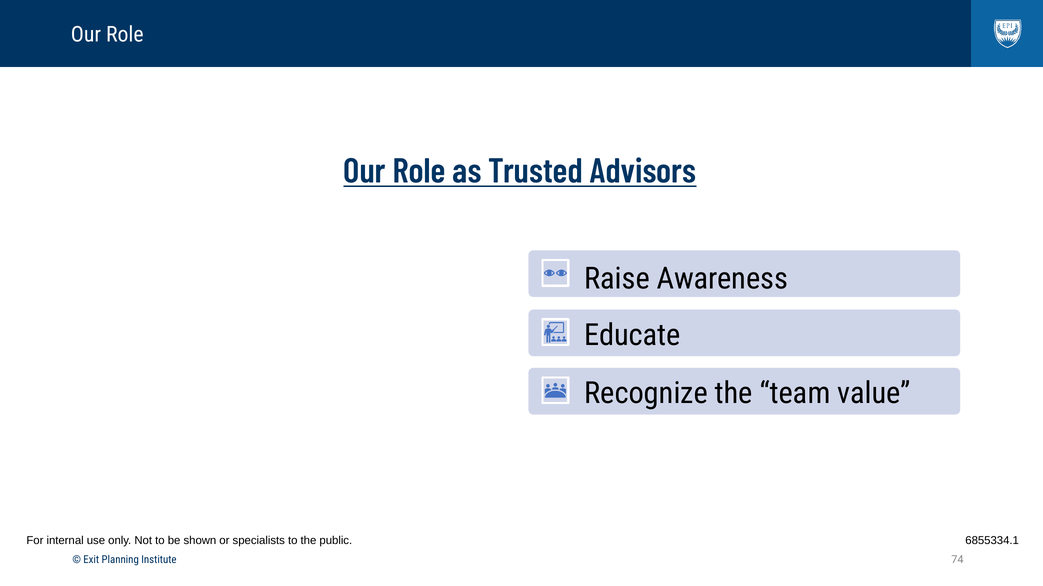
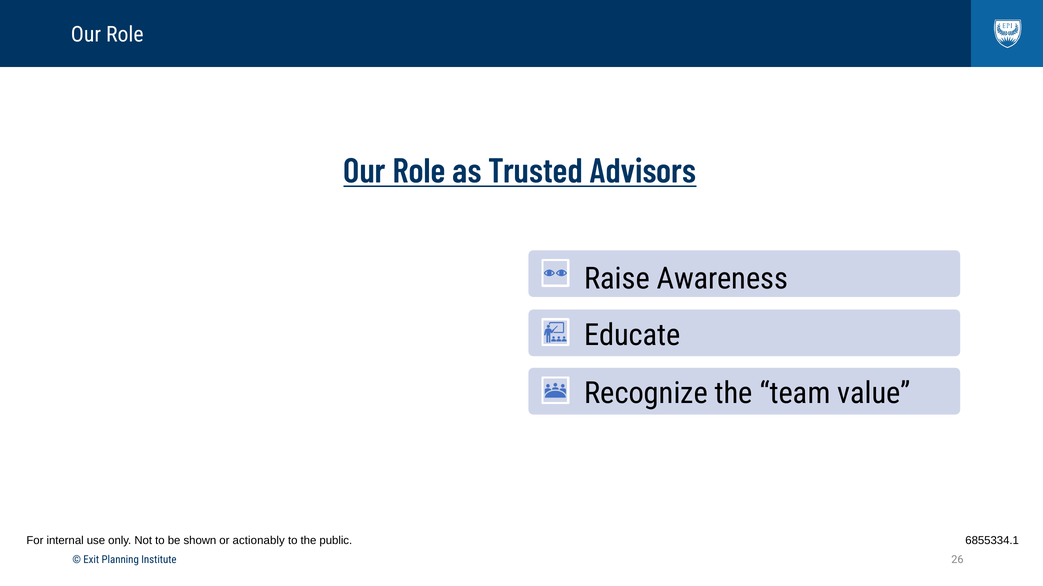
specialists: specialists -> actionably
74: 74 -> 26
